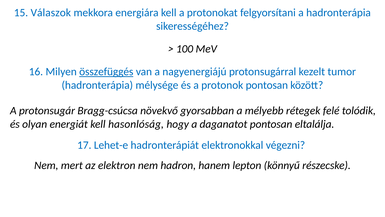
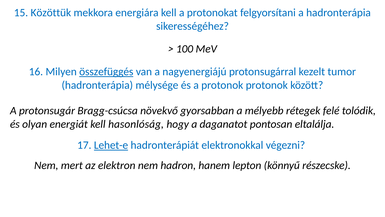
Válaszok: Válaszok -> Közöttük
protonok pontosan: pontosan -> protonok
Lehet-e underline: none -> present
